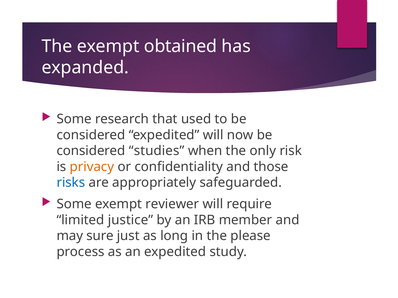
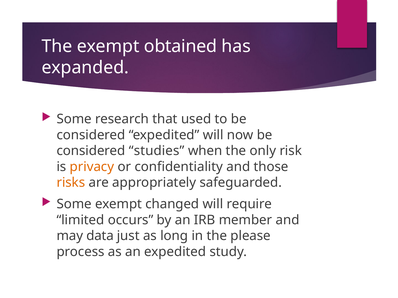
risks colour: blue -> orange
reviewer: reviewer -> changed
justice: justice -> occurs
sure: sure -> data
